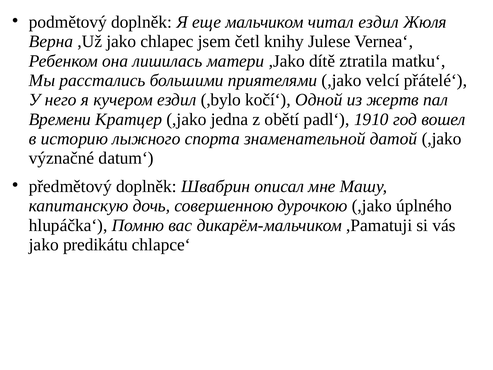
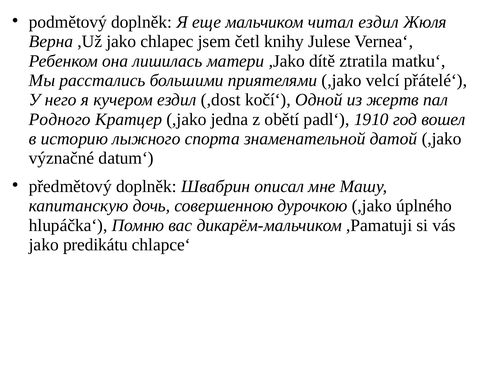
,bylo: ,bylo -> ,dost
Времени: Времени -> Родного
